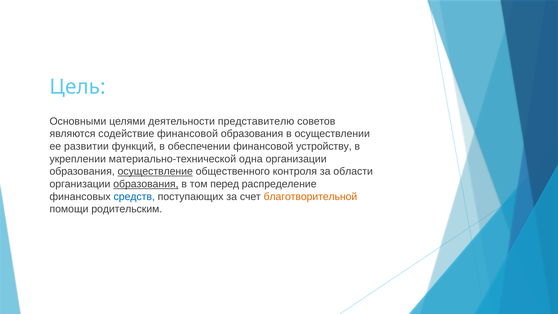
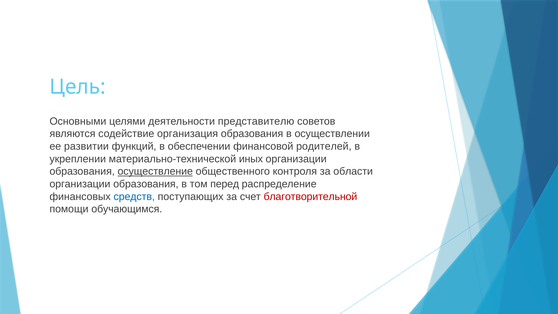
содействие финансовой: финансовой -> организация
устройству: устройству -> родителей
одна: одна -> иных
образования at (146, 184) underline: present -> none
благотворительной colour: orange -> red
родительским: родительским -> обучающимся
